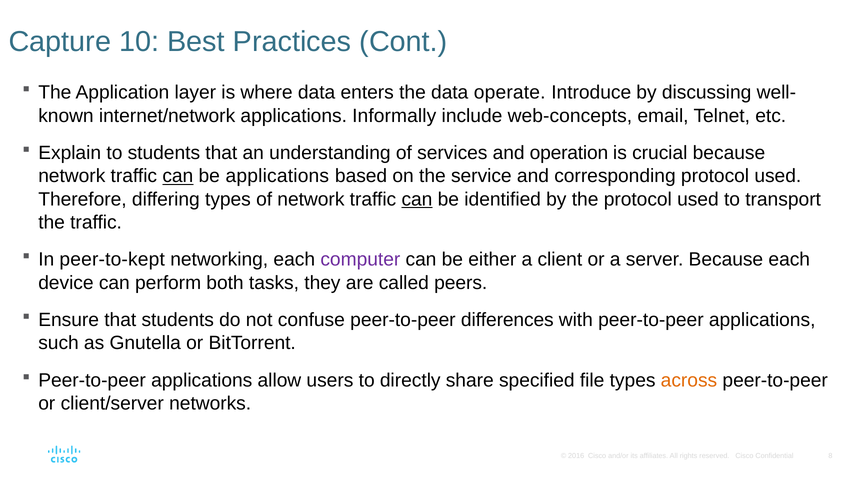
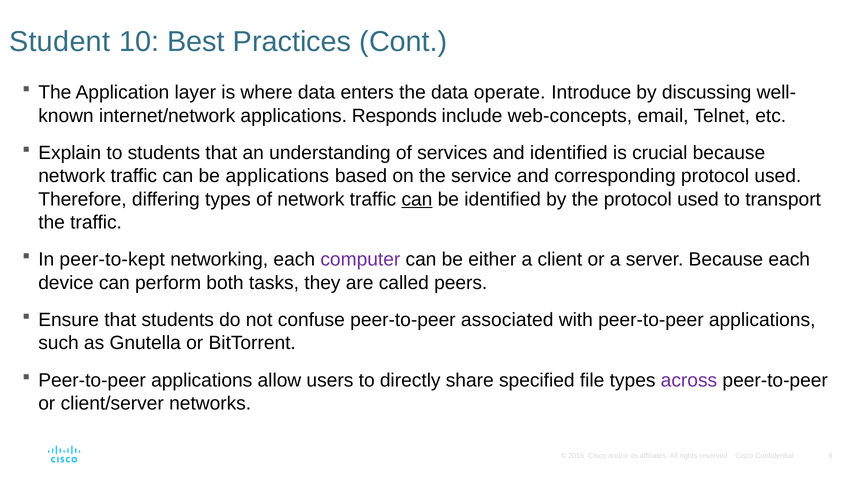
Capture: Capture -> Student
Informally: Informally -> Responds
and operation: operation -> identified
can at (178, 176) underline: present -> none
differences: differences -> associated
across colour: orange -> purple
